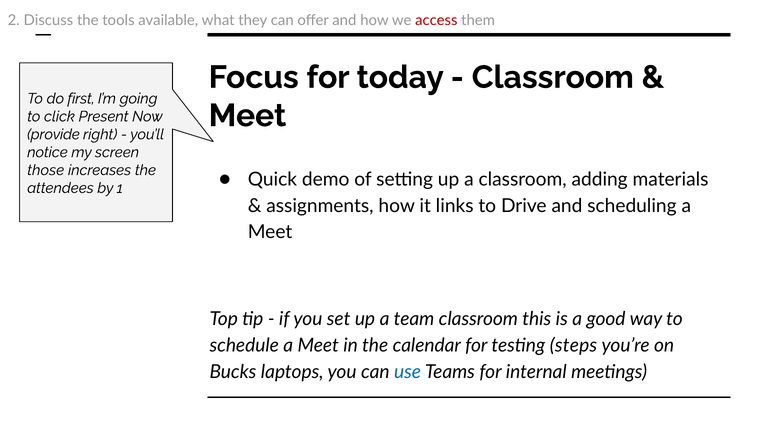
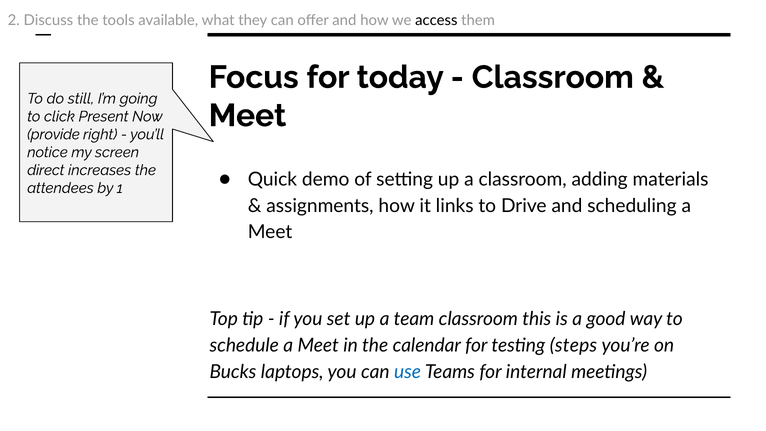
access colour: red -> black
first: first -> still
those: those -> direct
